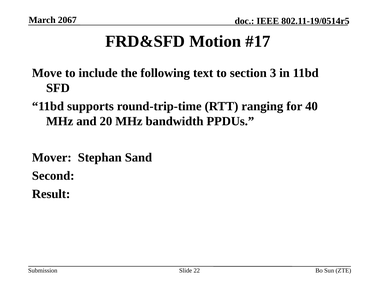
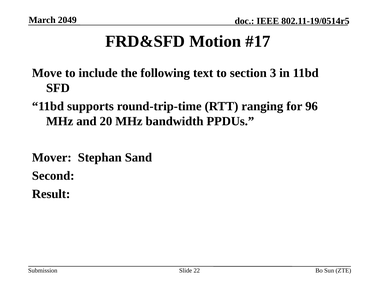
2067: 2067 -> 2049
40: 40 -> 96
